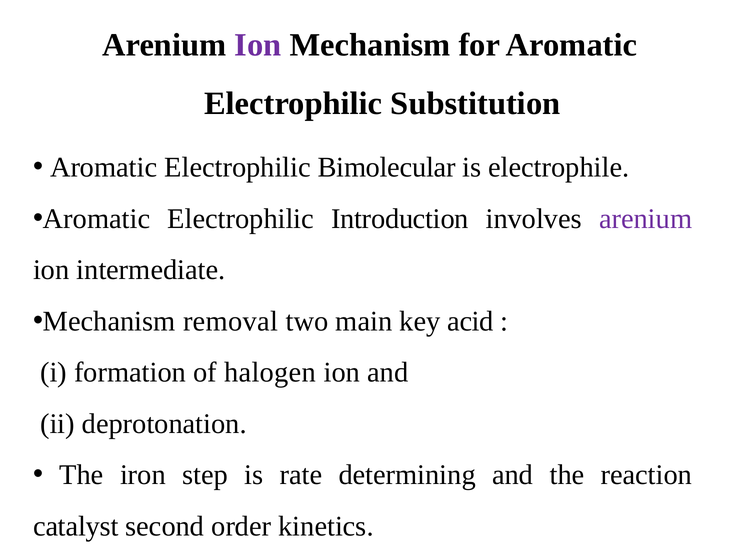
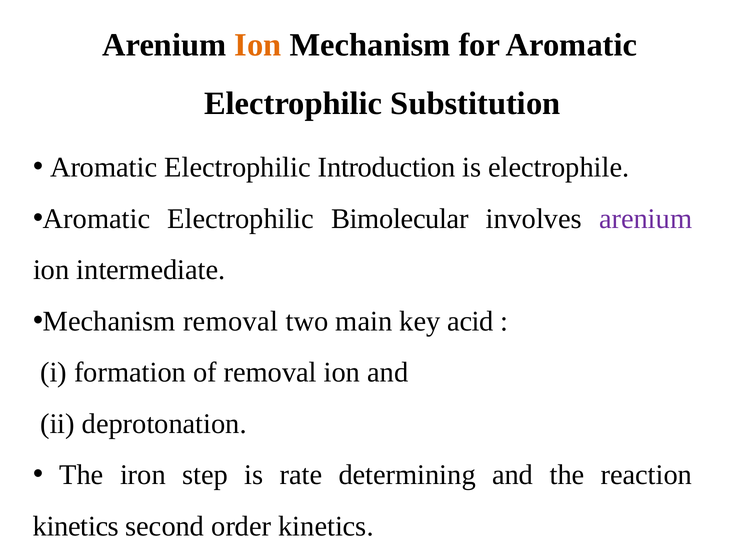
Ion at (258, 45) colour: purple -> orange
Bimolecular: Bimolecular -> Introduction
Introduction: Introduction -> Bimolecular
of halogen: halogen -> removal
catalyst at (76, 526): catalyst -> kinetics
